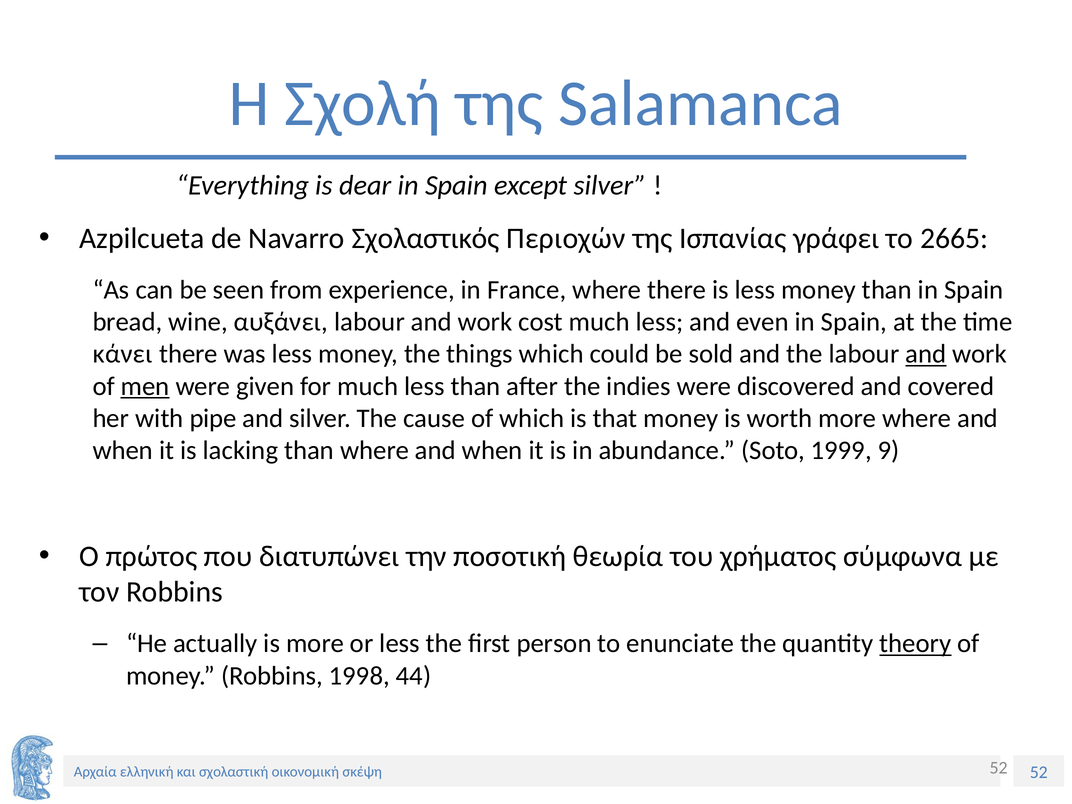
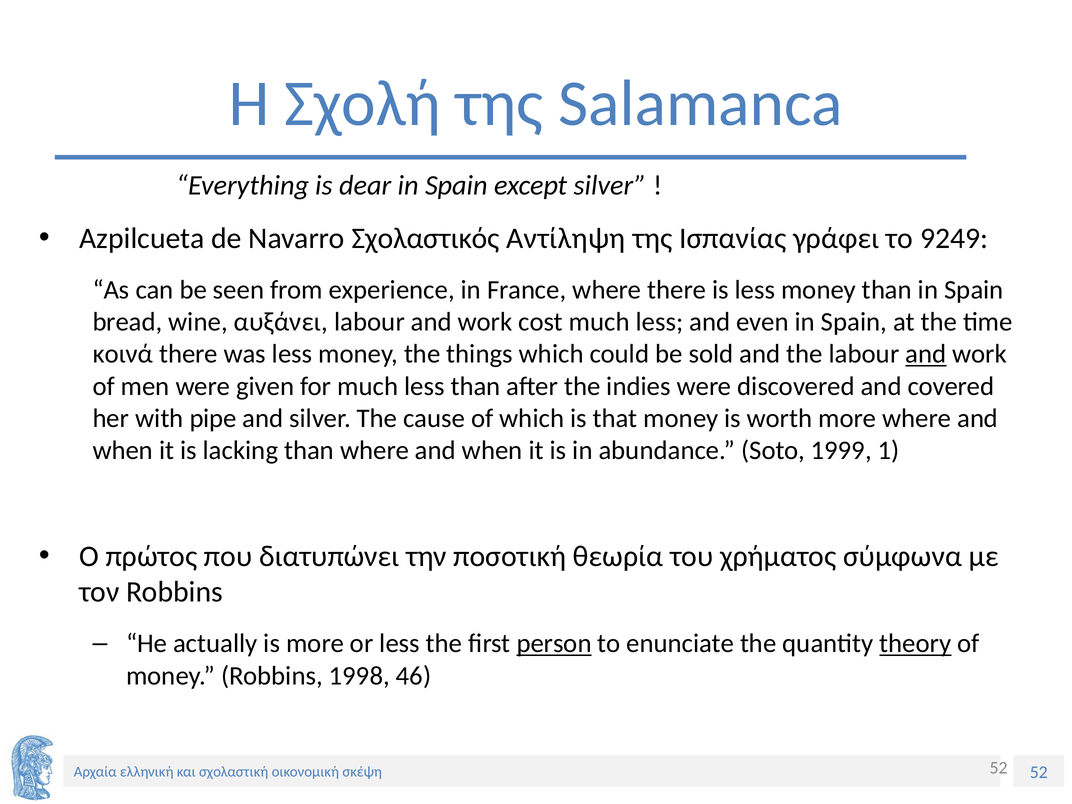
Περιοχών: Περιοχών -> Αντίληψη
2665: 2665 -> 9249
κάνει: κάνει -> κοινά
men underline: present -> none
9: 9 -> 1
person underline: none -> present
44: 44 -> 46
